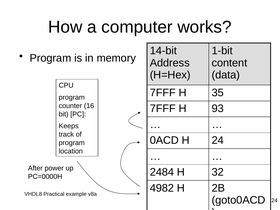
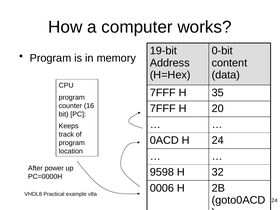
14-bit: 14-bit -> 19-bit
1-bit: 1-bit -> 0-bit
93: 93 -> 20
2484: 2484 -> 9598
4982: 4982 -> 0006
